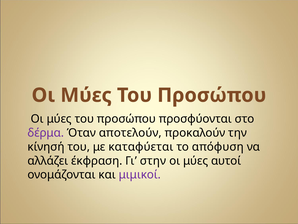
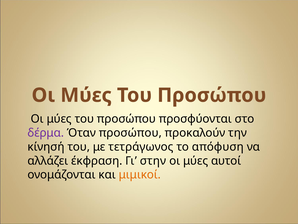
Όταν αποτελούν: αποτελούν -> προσώπου
καταφύεται: καταφύεται -> τετράγωνος
μιμικοί colour: purple -> orange
